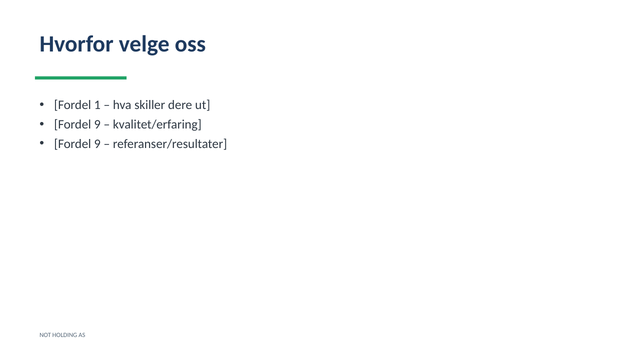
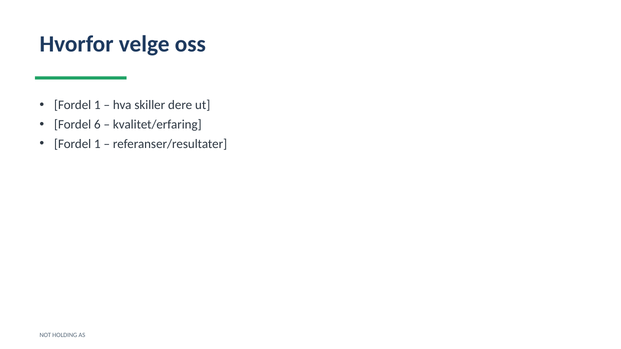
9 at (97, 125): 9 -> 6
9 at (97, 144): 9 -> 1
